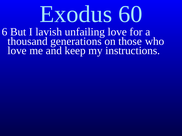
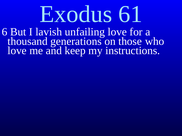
60: 60 -> 61
